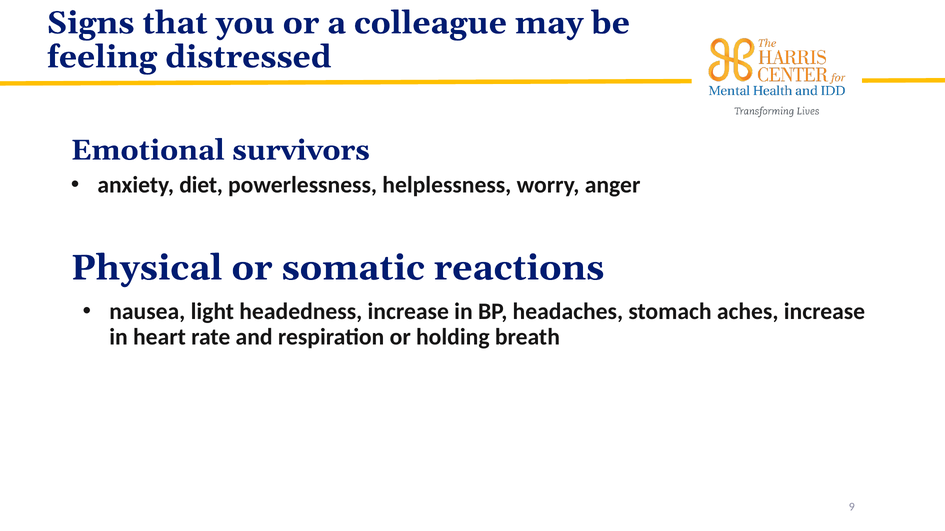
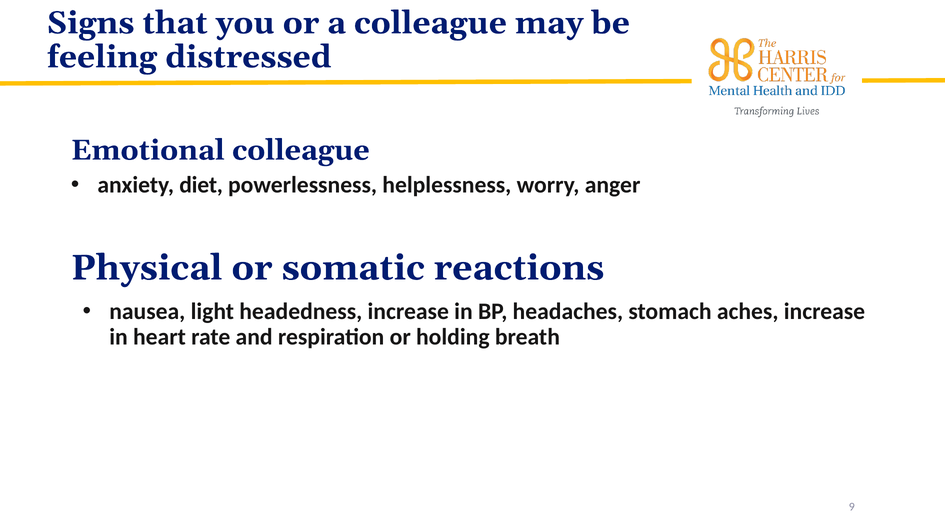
Emotional survivors: survivors -> colleague
